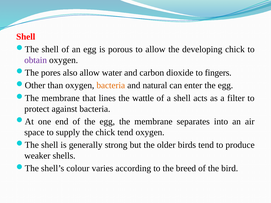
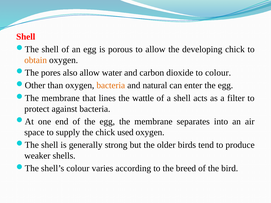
obtain colour: purple -> orange
to fingers: fingers -> colour
chick tend: tend -> used
